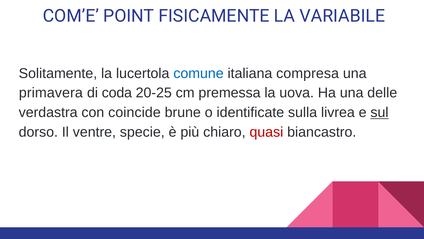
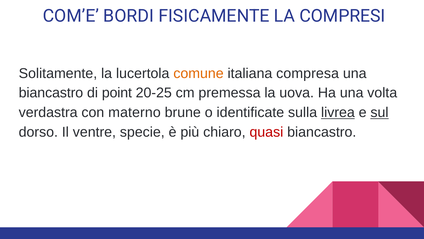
POINT: POINT -> BORDI
VARIABILE: VARIABILE -> COMPRESI
comune colour: blue -> orange
primavera at (51, 93): primavera -> biancastro
coda: coda -> point
delle: delle -> volta
coincide: coincide -> materno
livrea underline: none -> present
